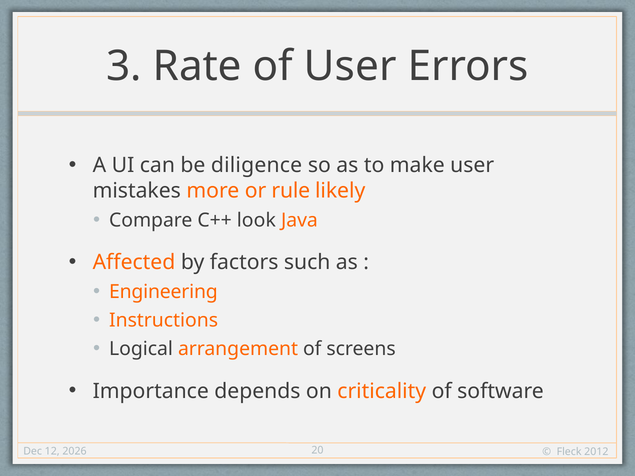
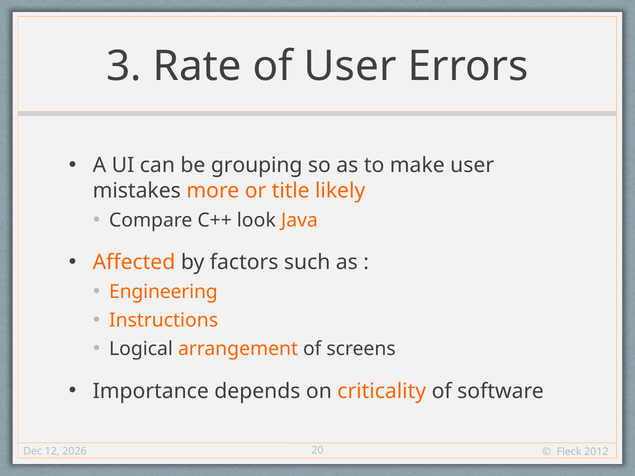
diligence: diligence -> grouping
rule: rule -> title
